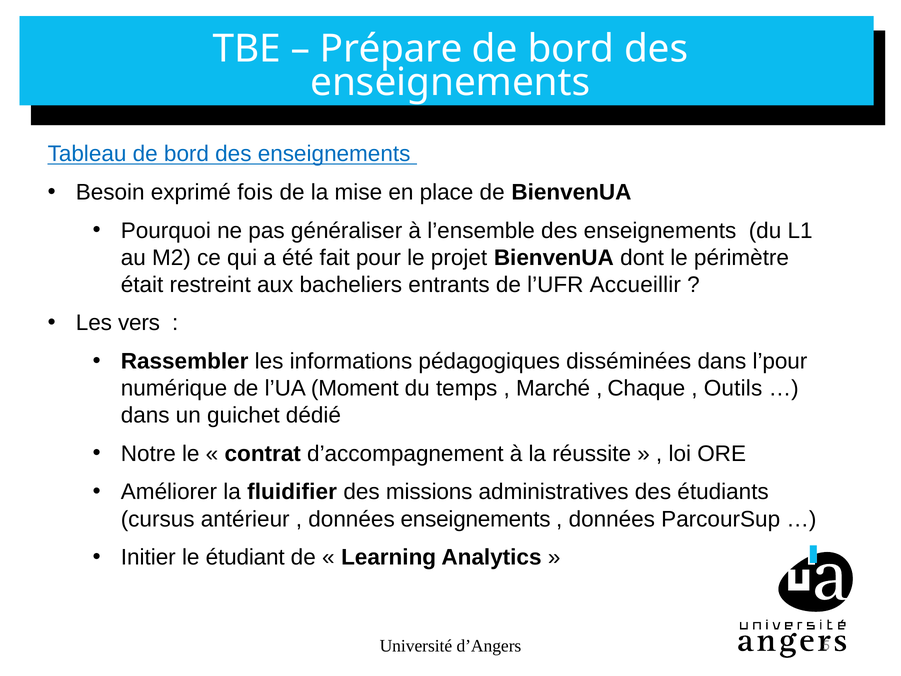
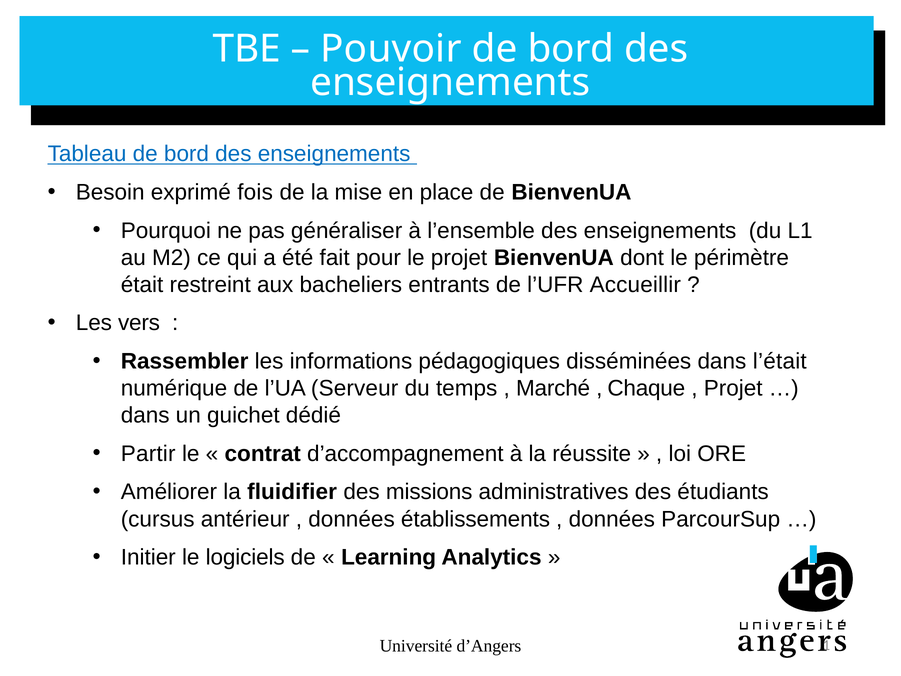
Prépare: Prépare -> Pouvoir
l’pour: l’pour -> l’était
Moment: Moment -> Serveur
Outils at (733, 388): Outils -> Projet
Notre: Notre -> Partir
données enseignements: enseignements -> établissements
étudiant: étudiant -> logiciels
5: 5 -> 1
